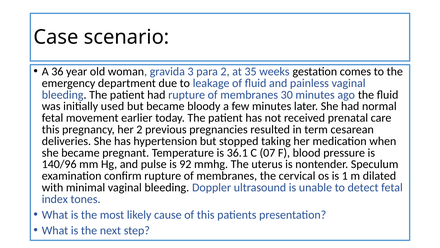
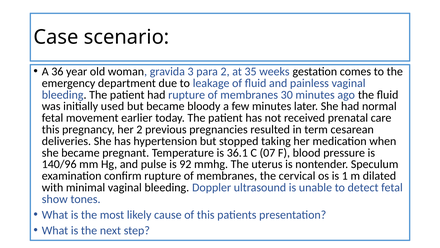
index: index -> show
